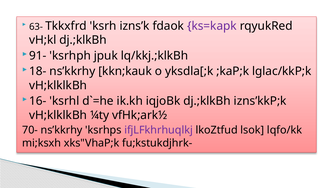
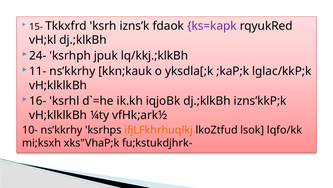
63-: 63- -> 15-
91-: 91- -> 24-
18-: 18- -> 11-
70-: 70- -> 10-
ifjLFkhrhuqlkj colour: purple -> orange
